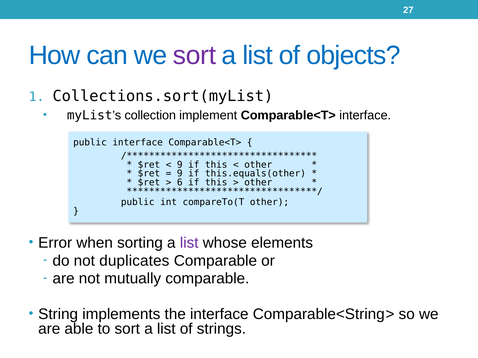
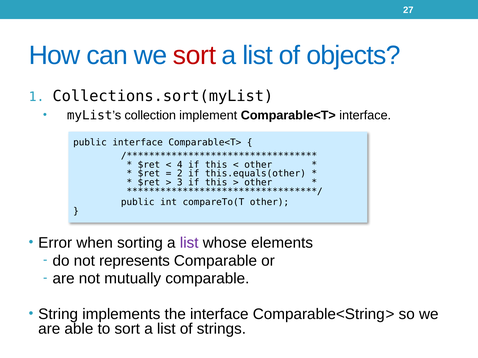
sort at (194, 56) colour: purple -> red
9 at (180, 165): 9 -> 4
9 at (180, 174): 9 -> 2
6: 6 -> 3
duplicates: duplicates -> represents
